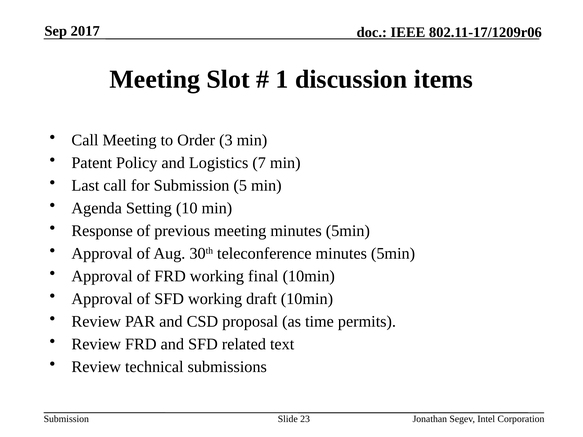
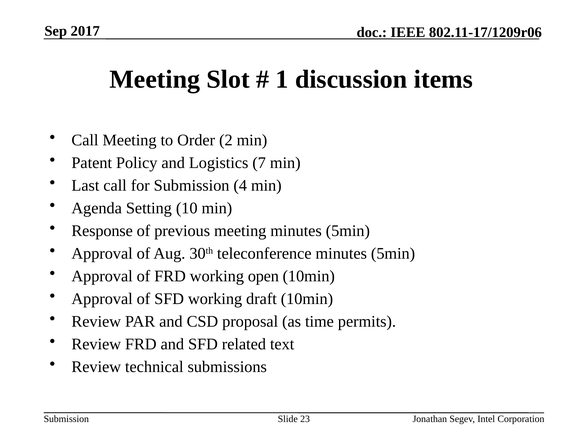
3: 3 -> 2
5: 5 -> 4
final: final -> open
